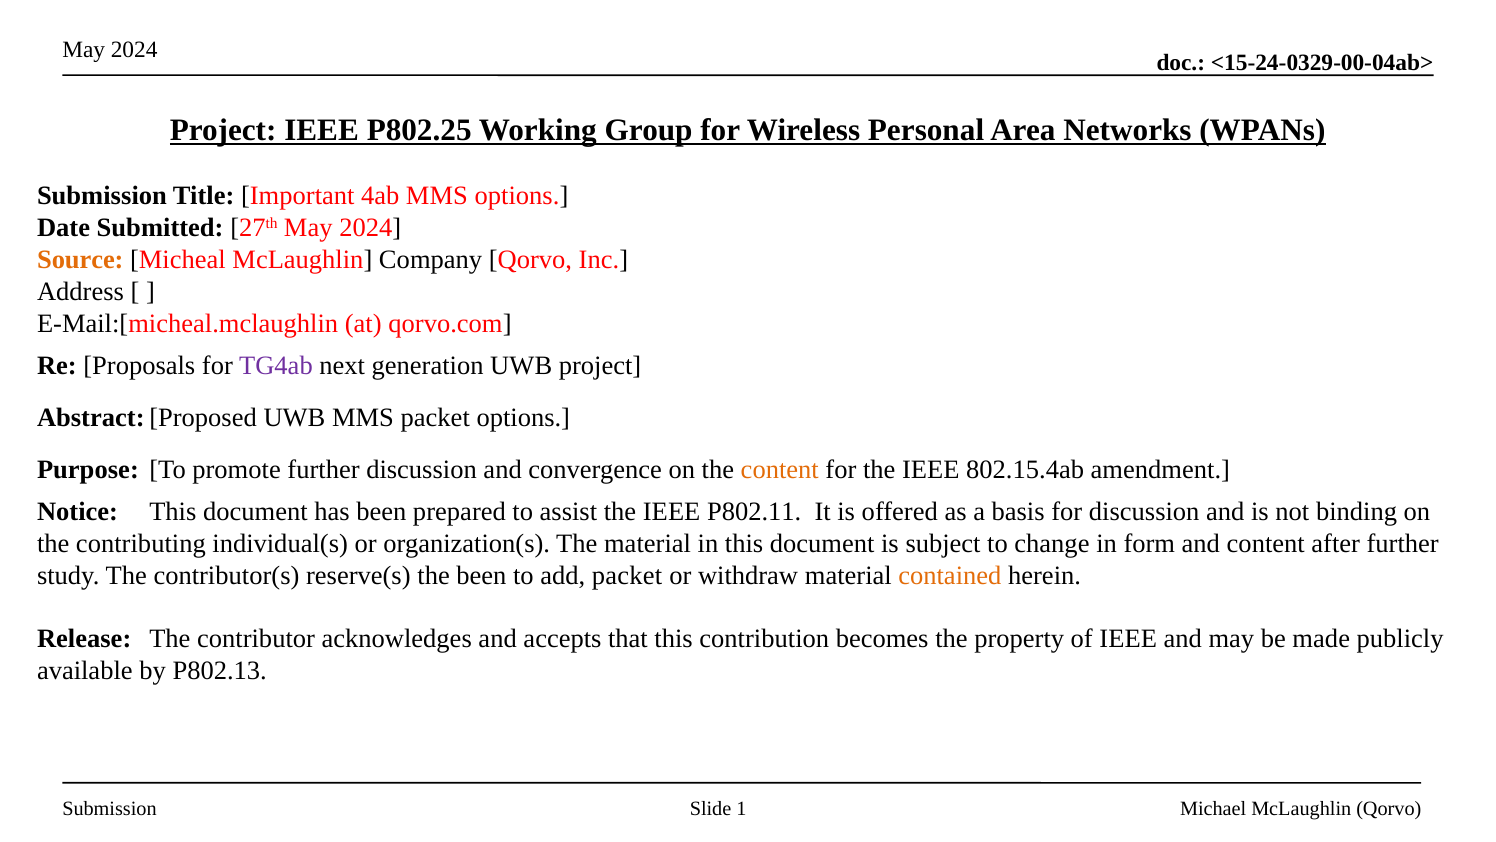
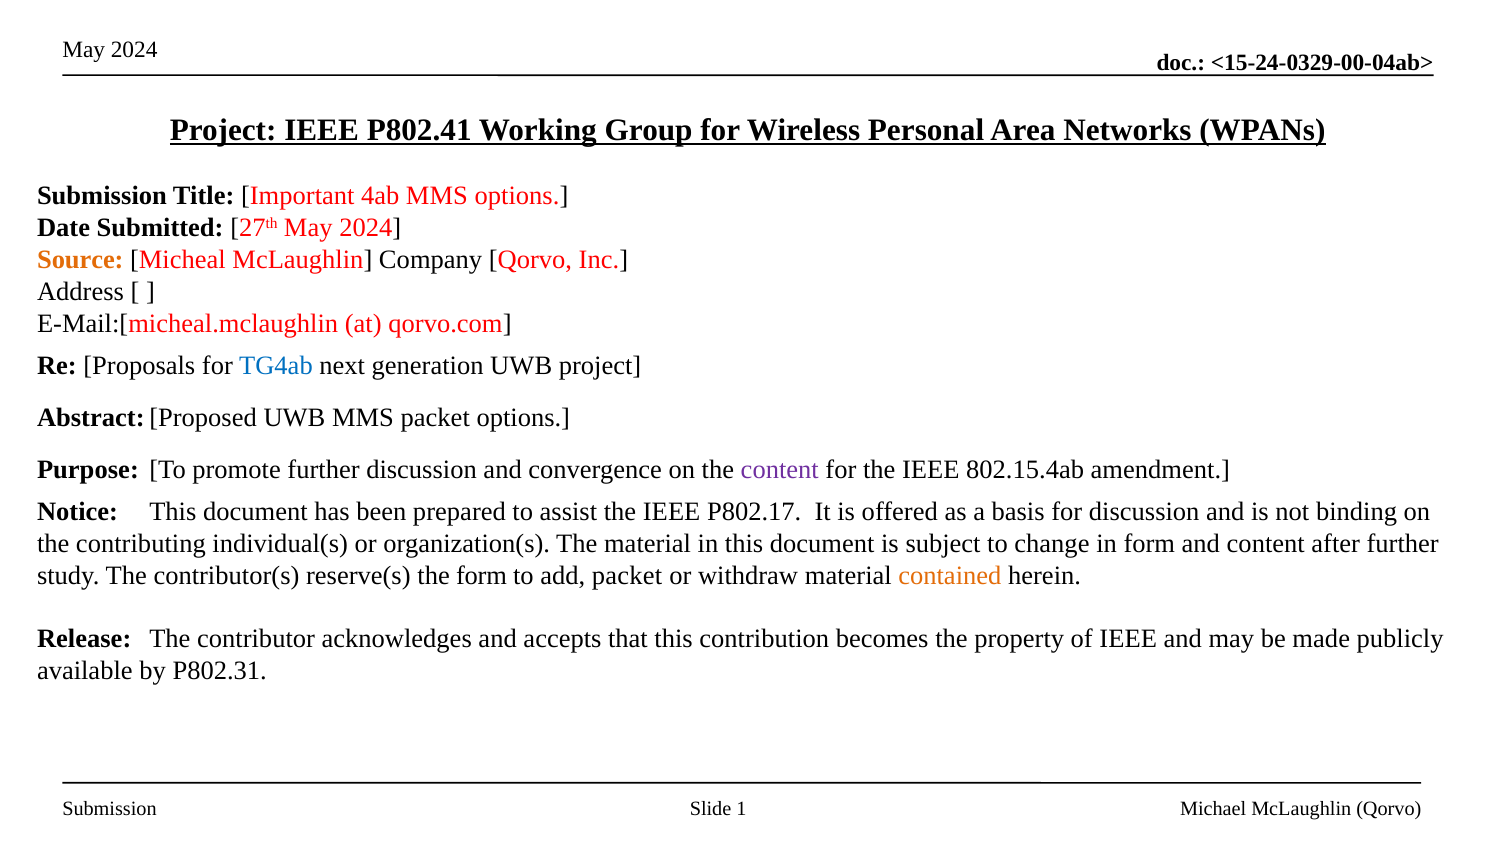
P802.25: P802.25 -> P802.41
TG4ab colour: purple -> blue
content at (780, 470) colour: orange -> purple
P802.11: P802.11 -> P802.17
the been: been -> form
P802.13: P802.13 -> P802.31
